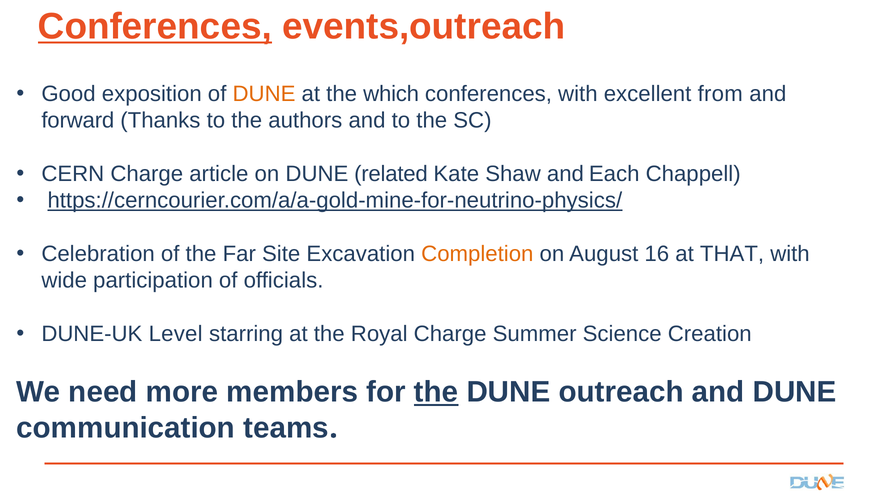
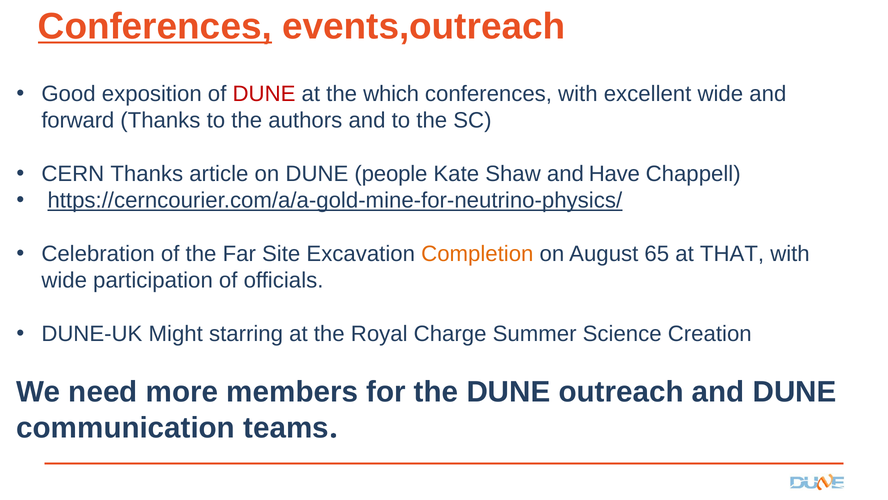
DUNE at (264, 94) colour: orange -> red
excellent from: from -> wide
CERN Charge: Charge -> Thanks
related: related -> people
Each: Each -> Have
16: 16 -> 65
Level: Level -> Might
the at (436, 392) underline: present -> none
